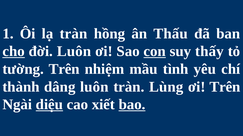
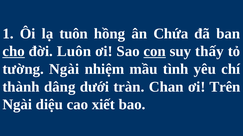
lạ tràn: tràn -> tuôn
Thấu: Thấu -> Chứa
tường Trên: Trên -> Ngài
dâng luôn: luôn -> dưới
Lùng: Lùng -> Chan
diệu underline: present -> none
bao underline: present -> none
